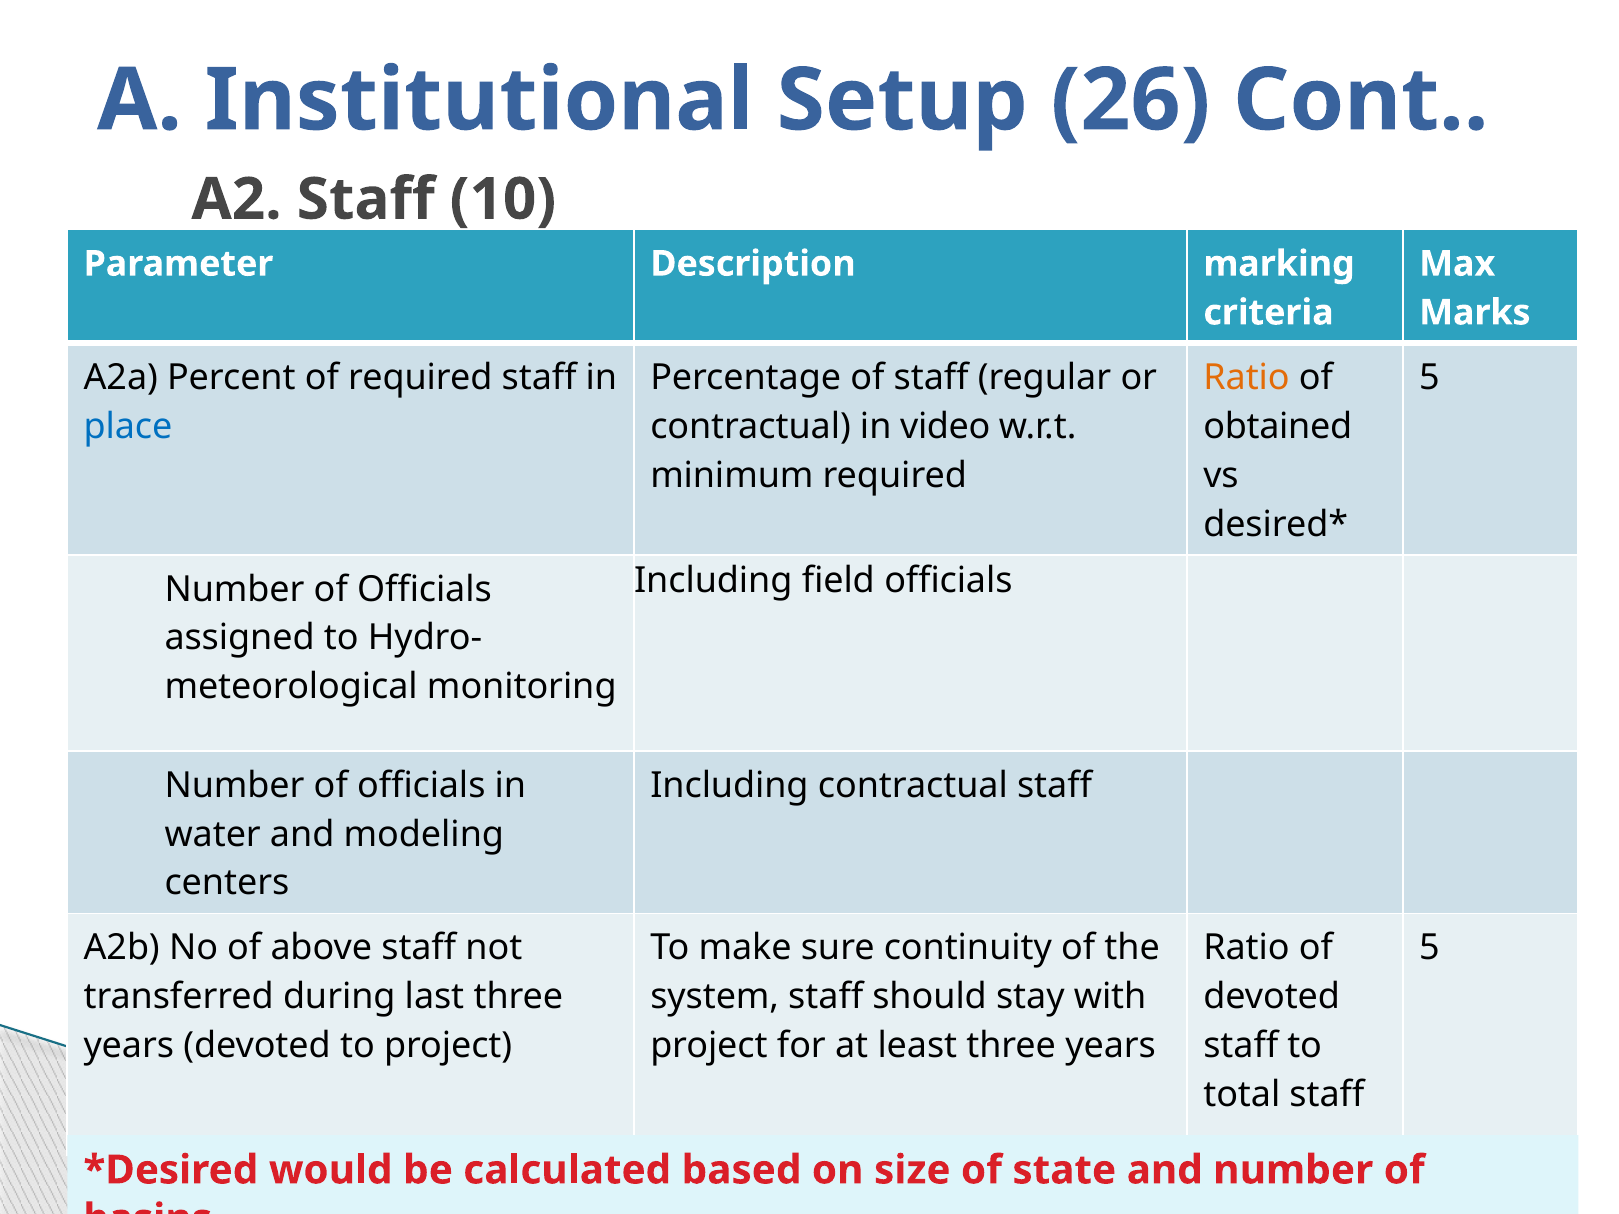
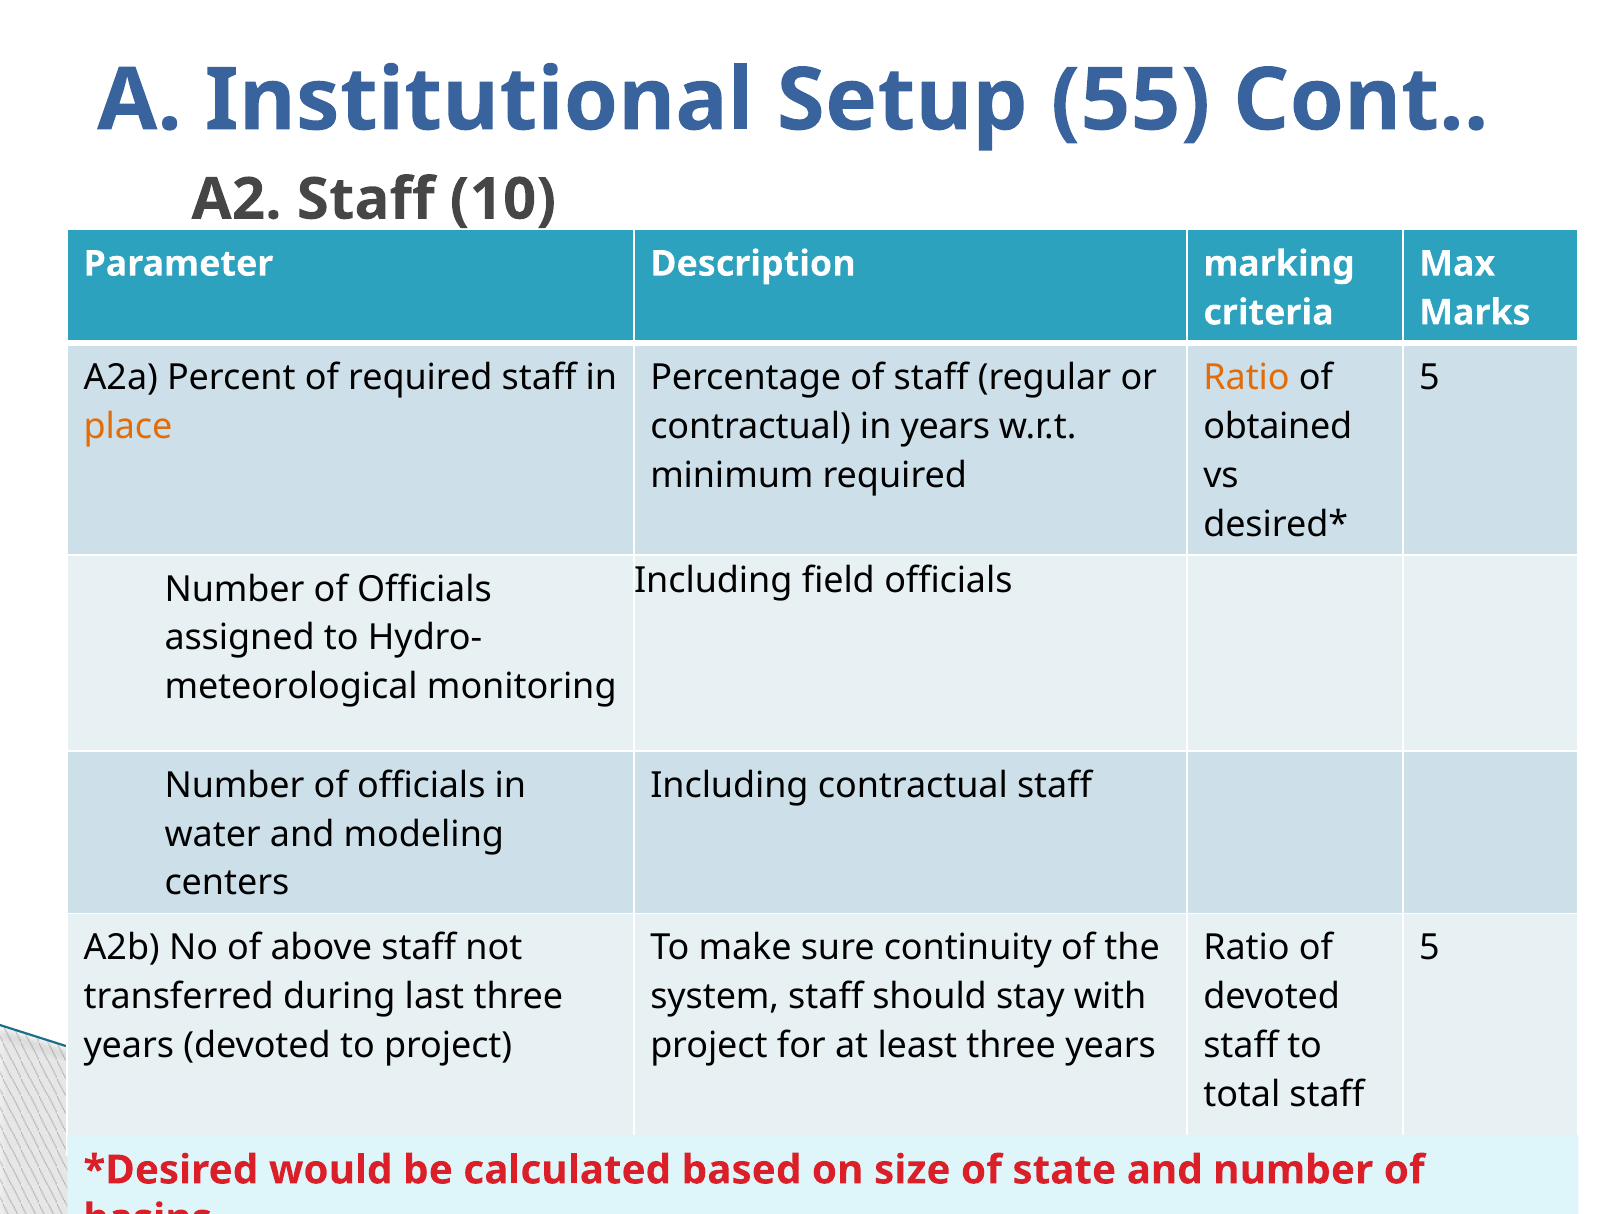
26: 26 -> 55
place colour: blue -> orange
in video: video -> years
